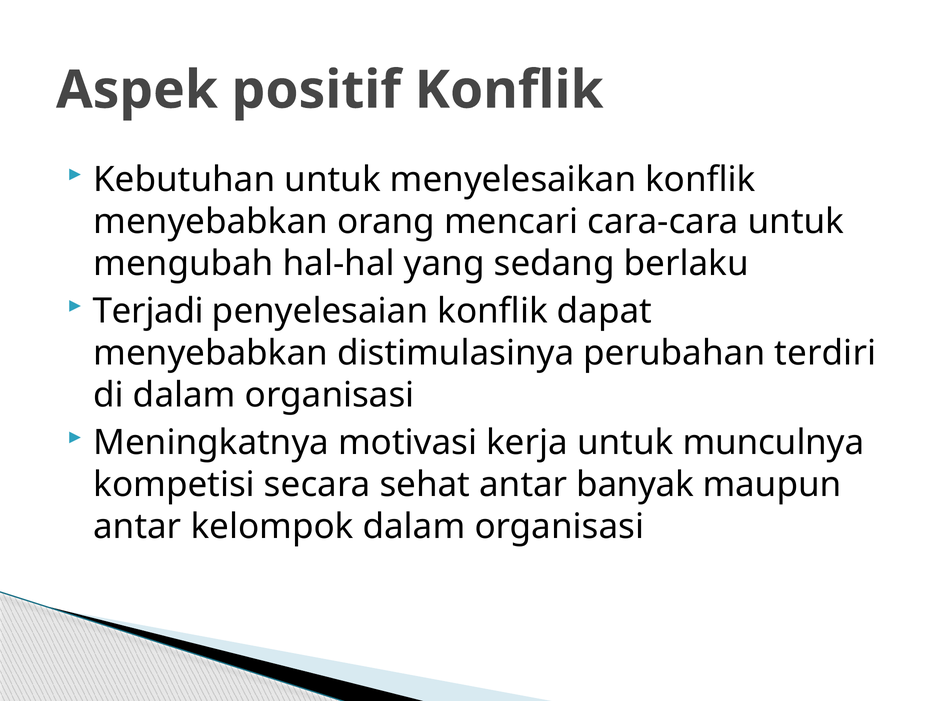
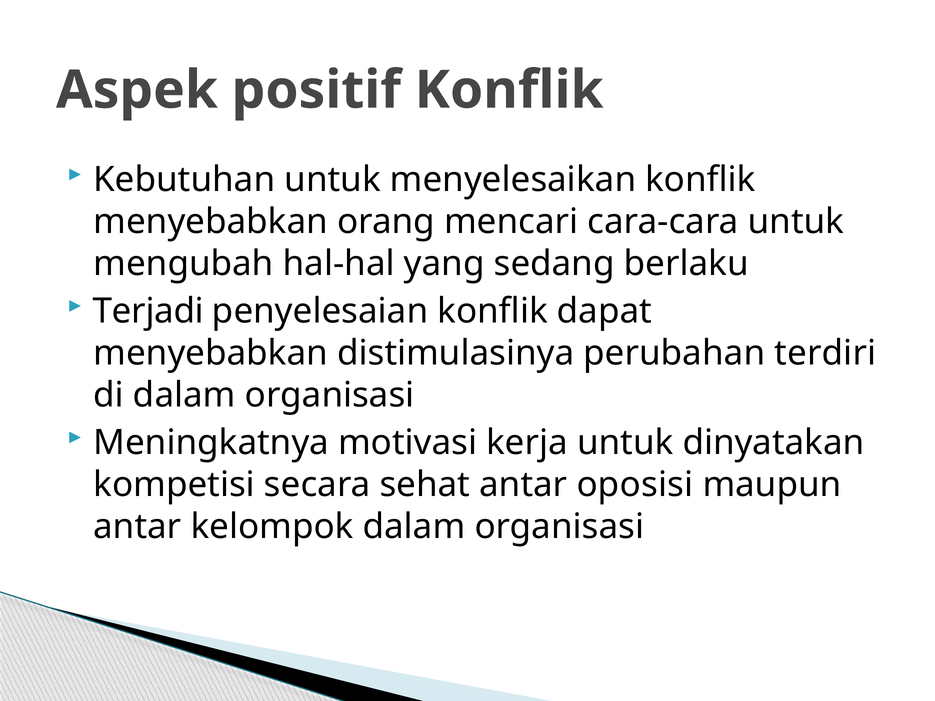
munculnya: munculnya -> dinyatakan
banyak: banyak -> oposisi
